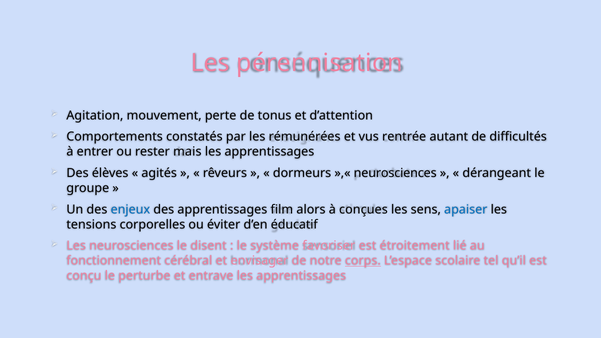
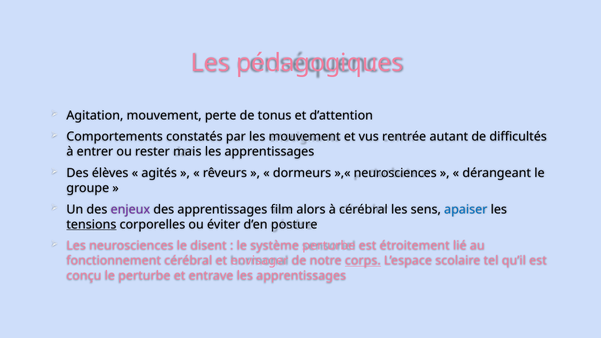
pérennisation: pérennisation -> pédagogiques
les rémunérées: rémunérées -> mouvement
enjeux colour: blue -> purple
à conçues: conçues -> cérébral
tensions underline: none -> present
éducatif: éducatif -> posture
système favoriser: favoriser -> perturbe
